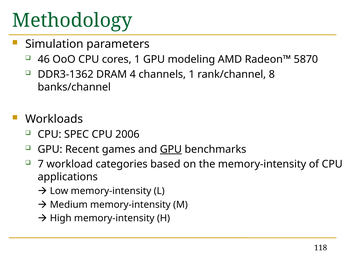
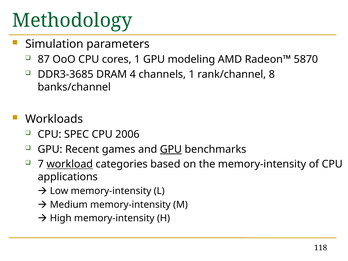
46: 46 -> 87
DDR3-1362: DDR3-1362 -> DDR3-3685
workload underline: none -> present
